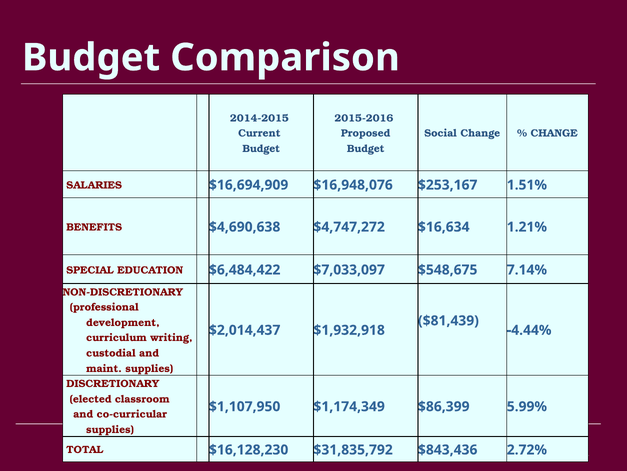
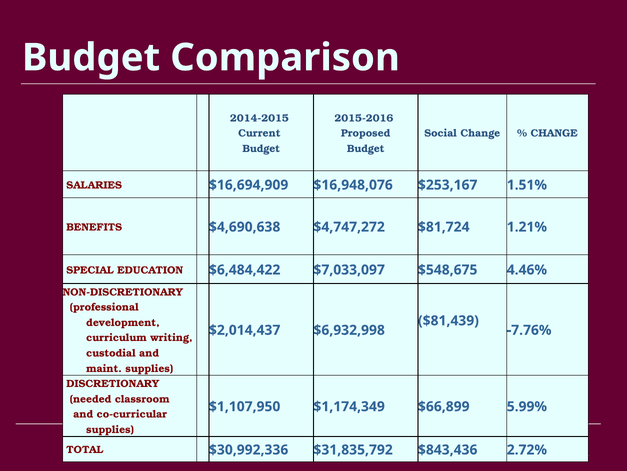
$16,634: $16,634 -> $81,724
7.14%: 7.14% -> 4.46%
$1,932,918: $1,932,918 -> $6,932,998
-4.44%: -4.44% -> -7.76%
elected: elected -> needed
$86,399: $86,399 -> $66,899
$16,128,230: $16,128,230 -> $30,992,336
